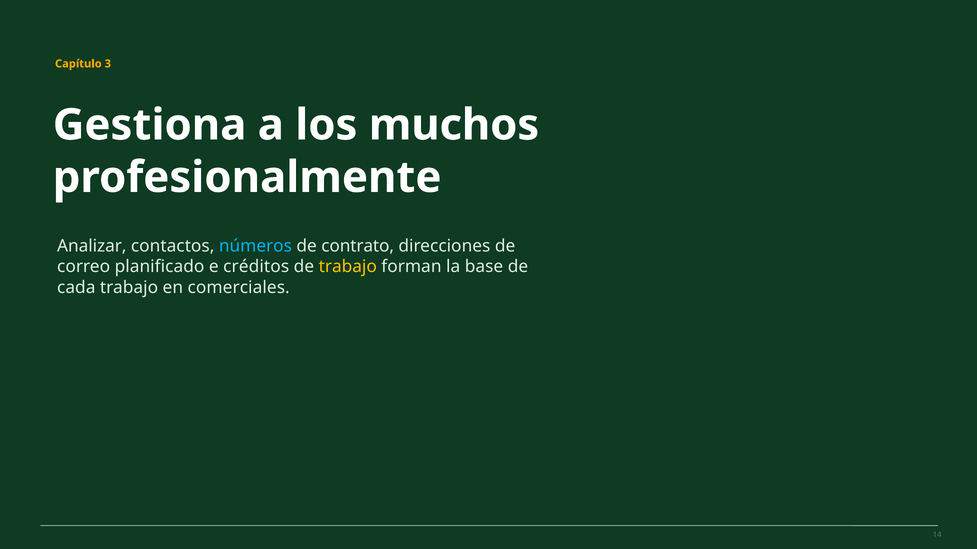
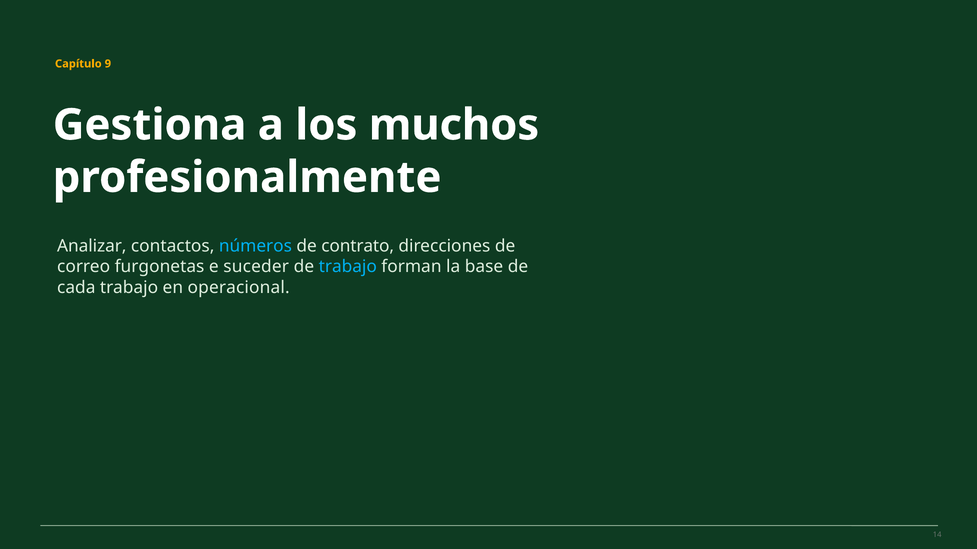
3: 3 -> 9
planificado: planificado -> furgonetas
créditos: créditos -> suceder
trabajo at (348, 267) colour: yellow -> light blue
comerciales: comerciales -> operacional
